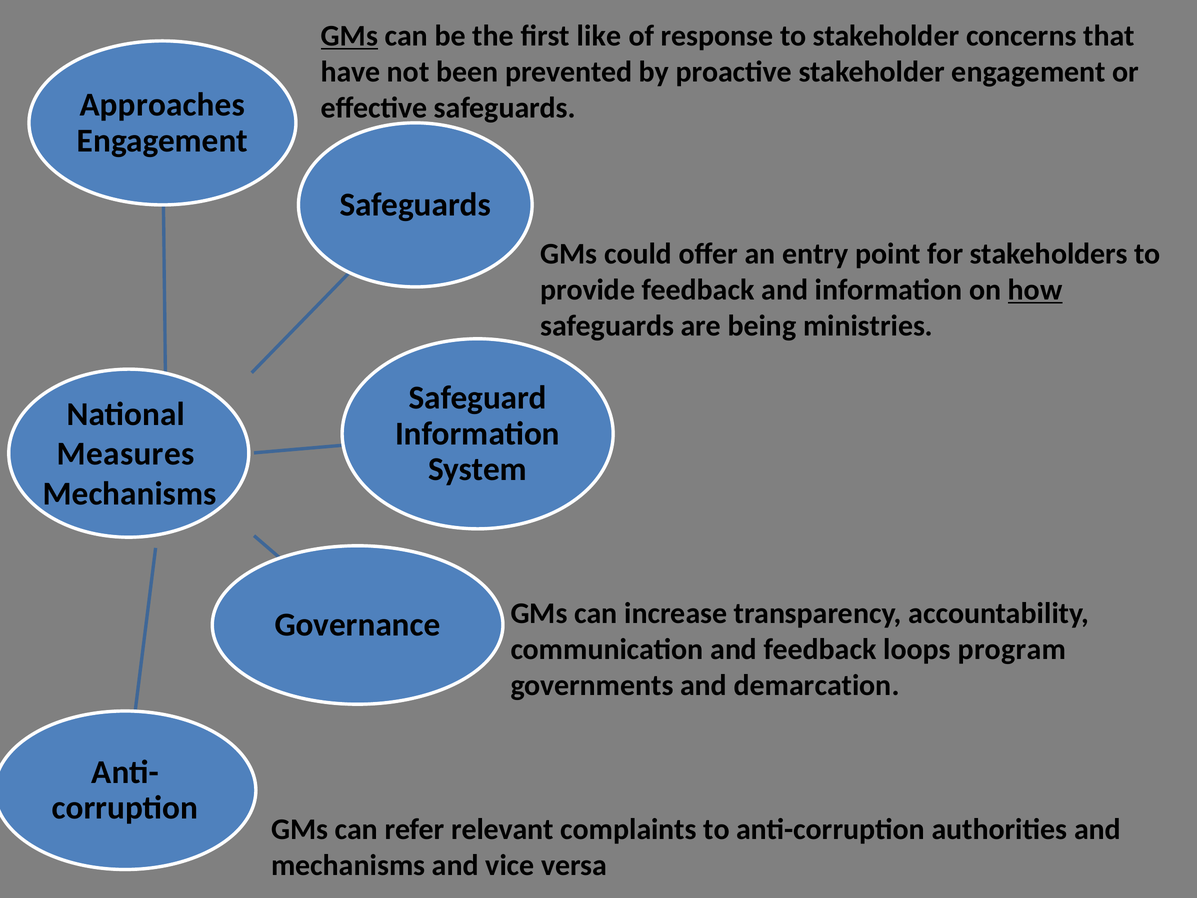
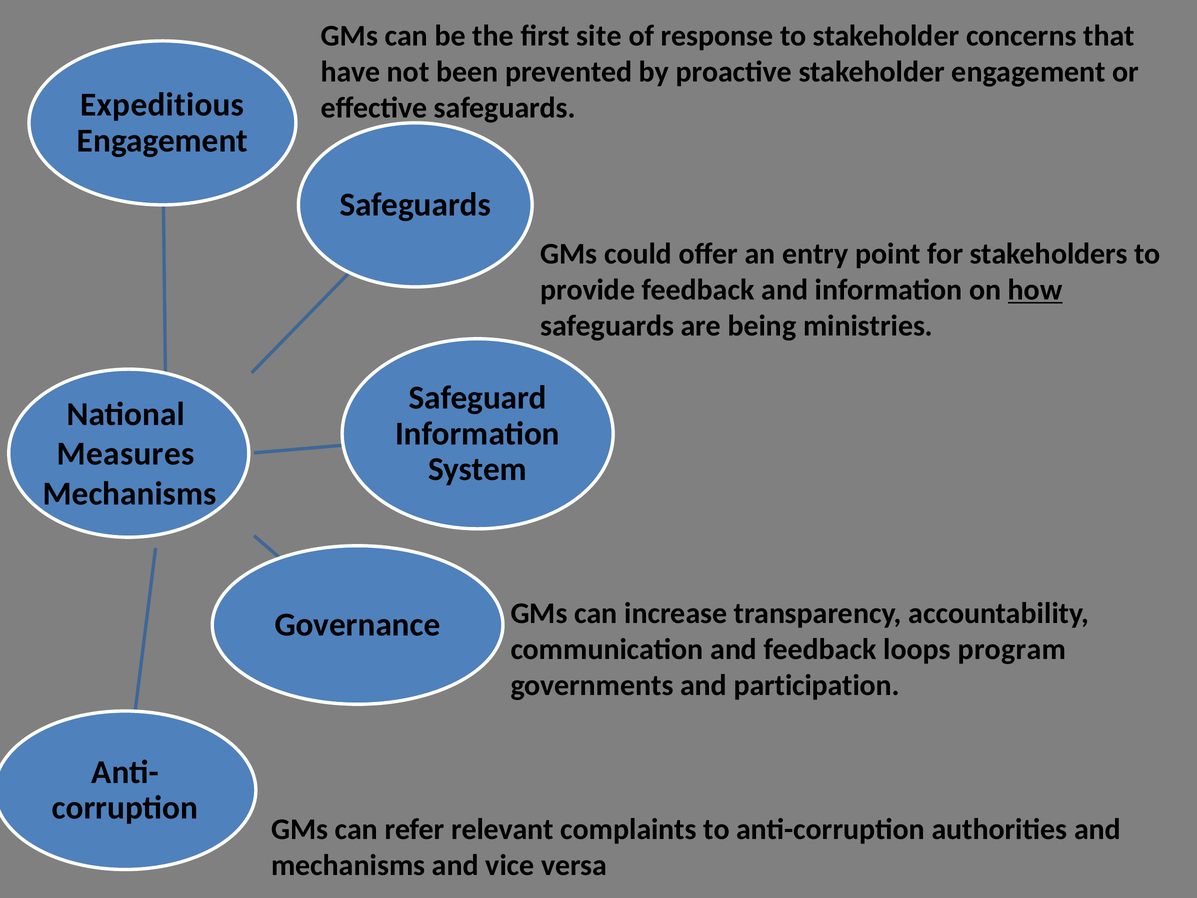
GMs at (349, 36) underline: present -> none
like: like -> site
Approaches: Approaches -> Expeditious
demarcation: demarcation -> participation
